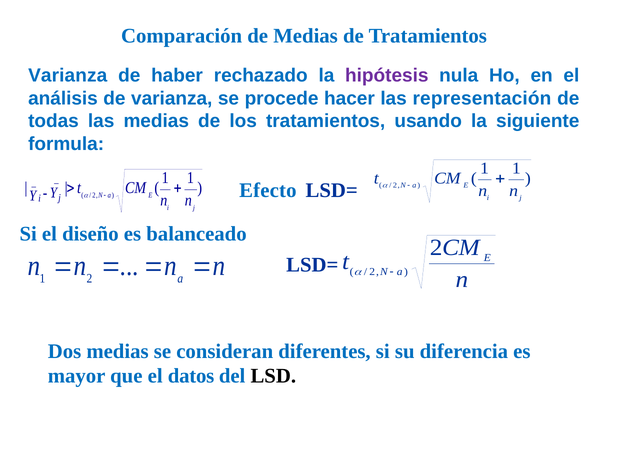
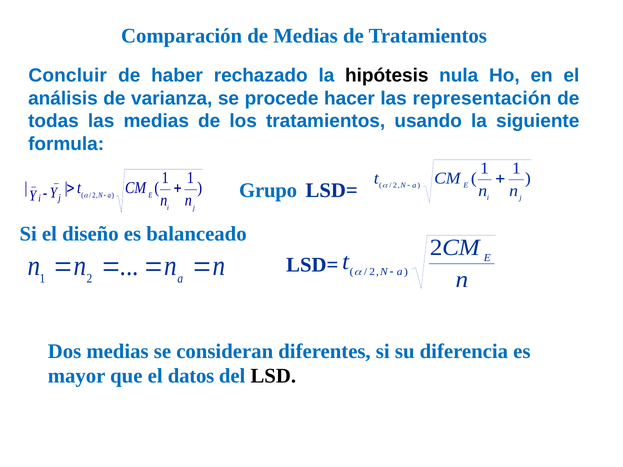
Varianza at (68, 76): Varianza -> Concluir
hipótesis colour: purple -> black
Efecto: Efecto -> Grupo
